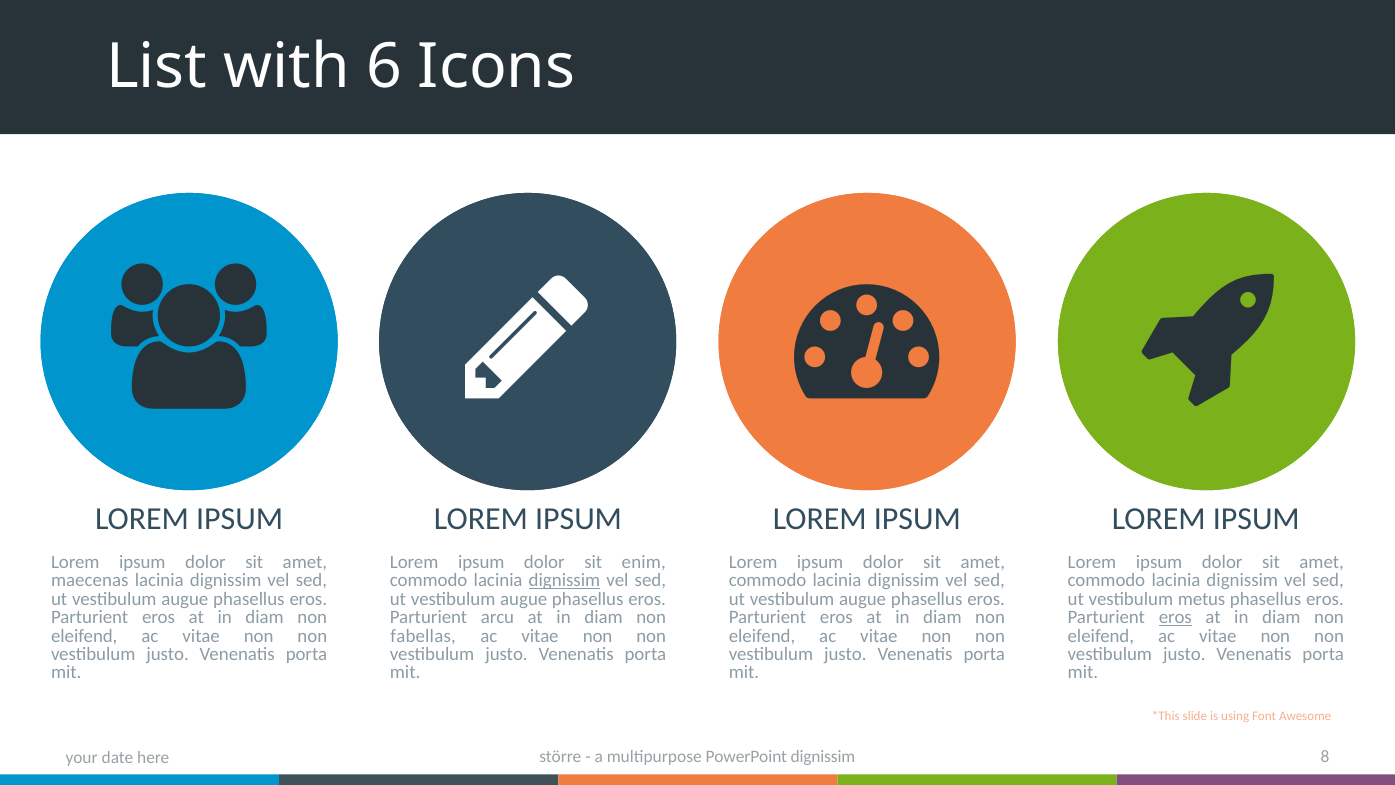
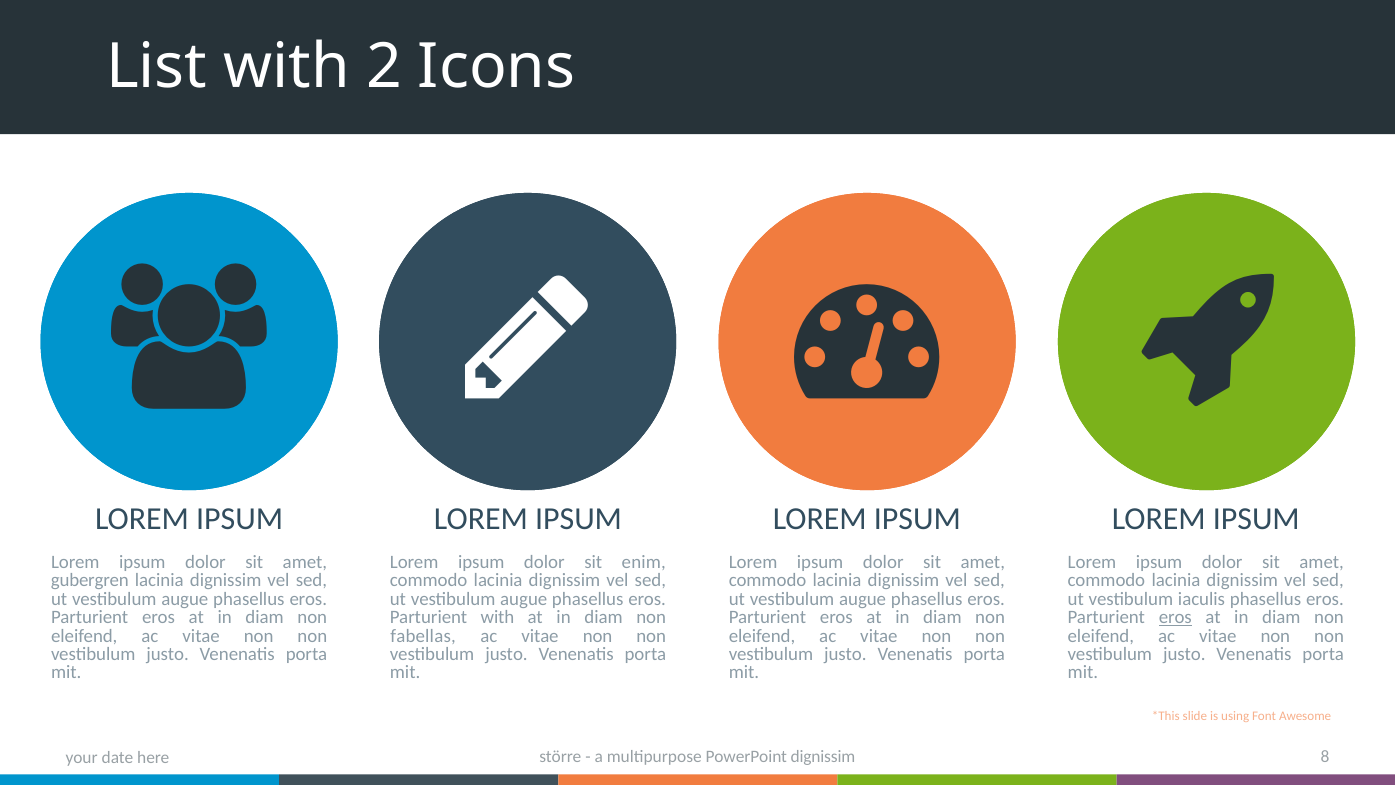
6: 6 -> 2
maecenas: maecenas -> gubergren
dignissim at (564, 580) underline: present -> none
metus: metus -> iaculis
Parturient arcu: arcu -> with
